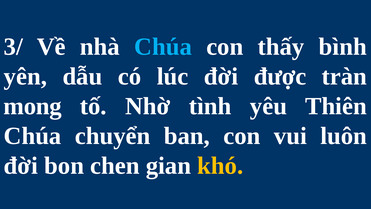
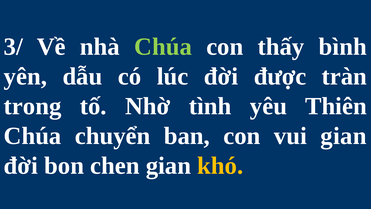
Chúa at (163, 47) colour: light blue -> light green
mong: mong -> trong
vui luôn: luôn -> gian
